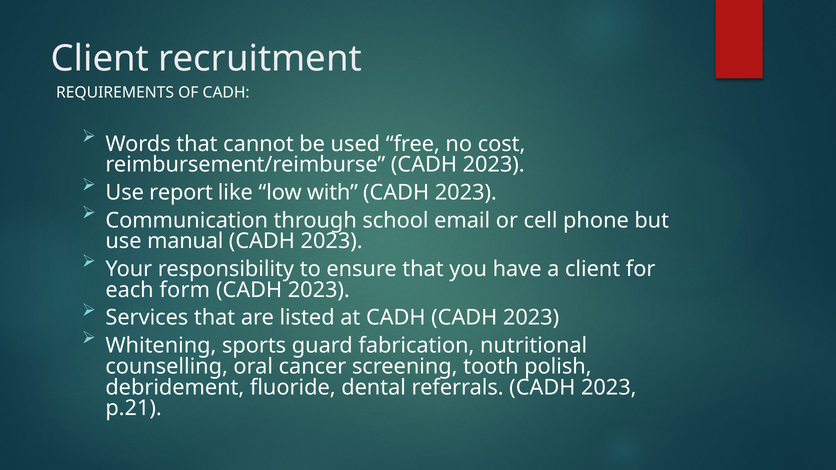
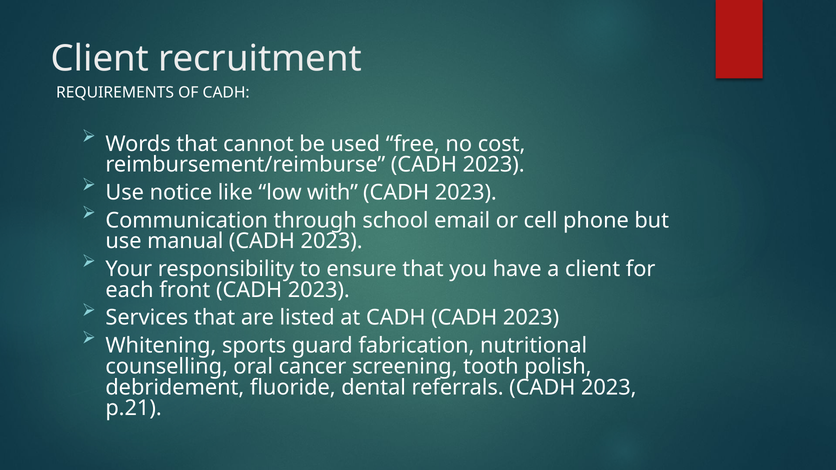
report: report -> notice
form: form -> front
